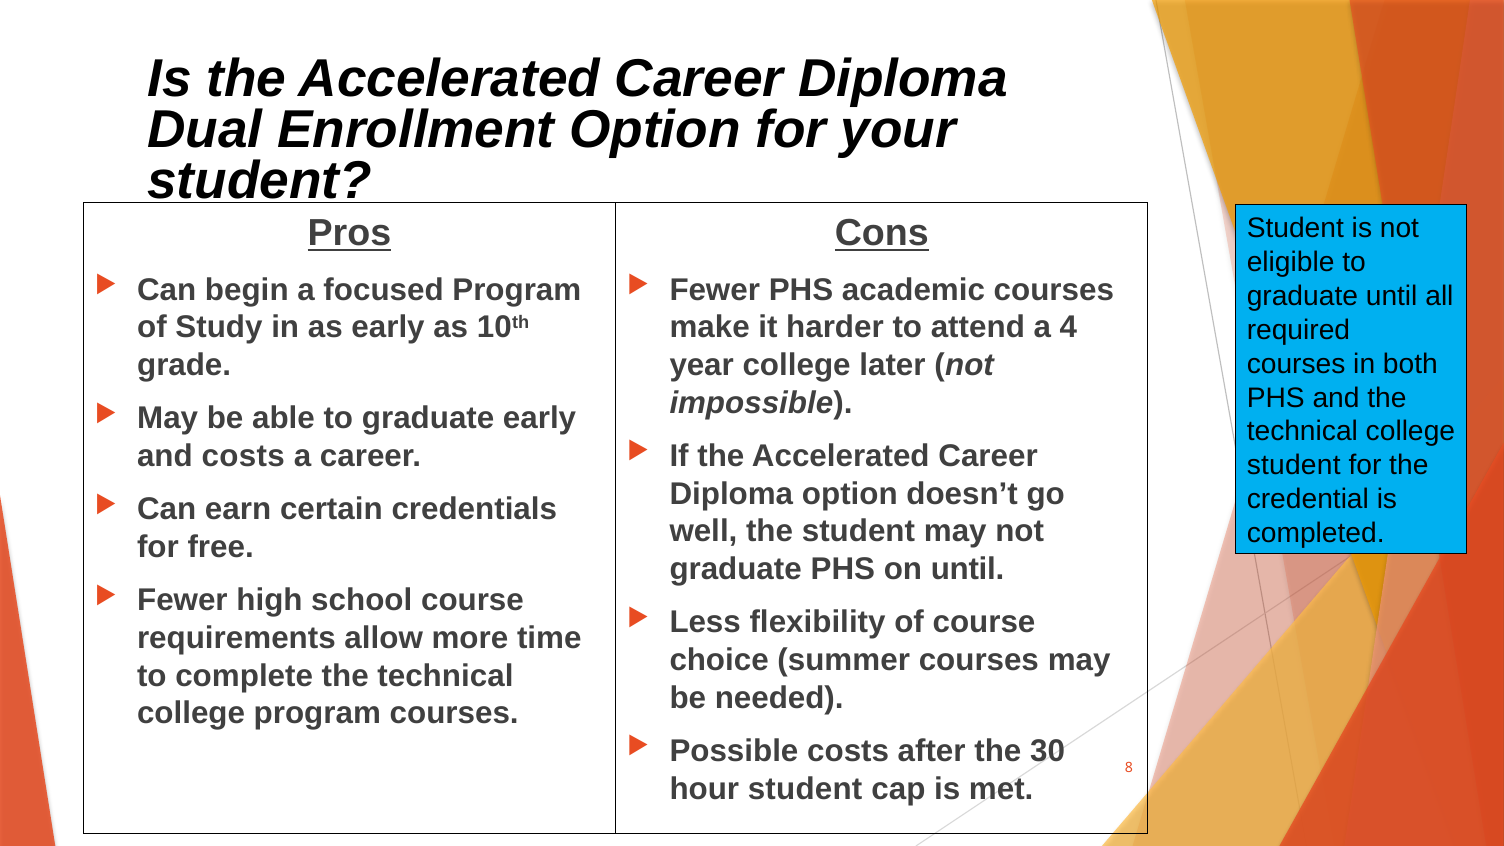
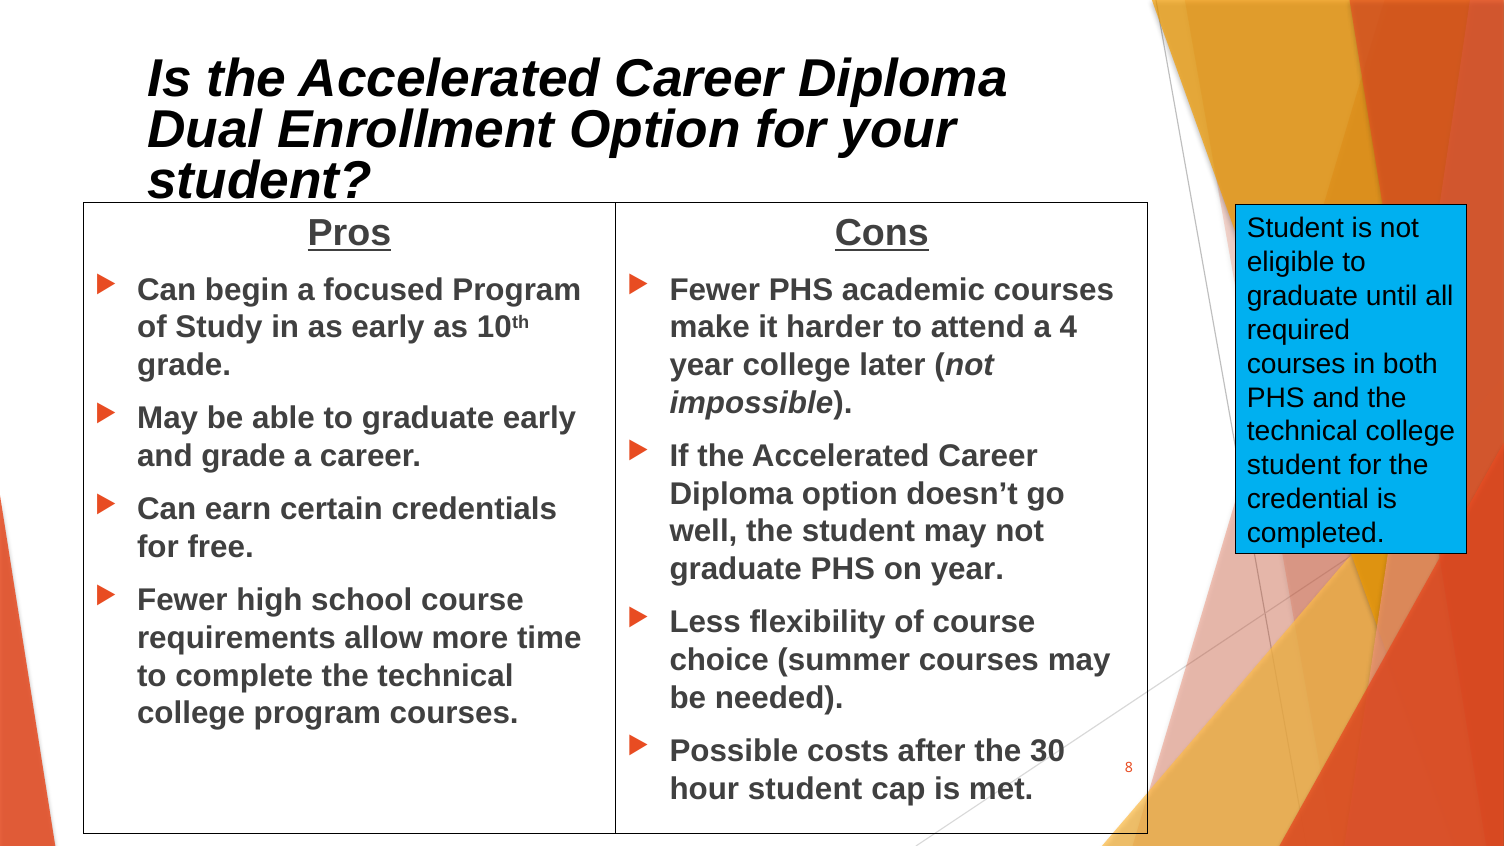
and costs: costs -> grade
on until: until -> year
